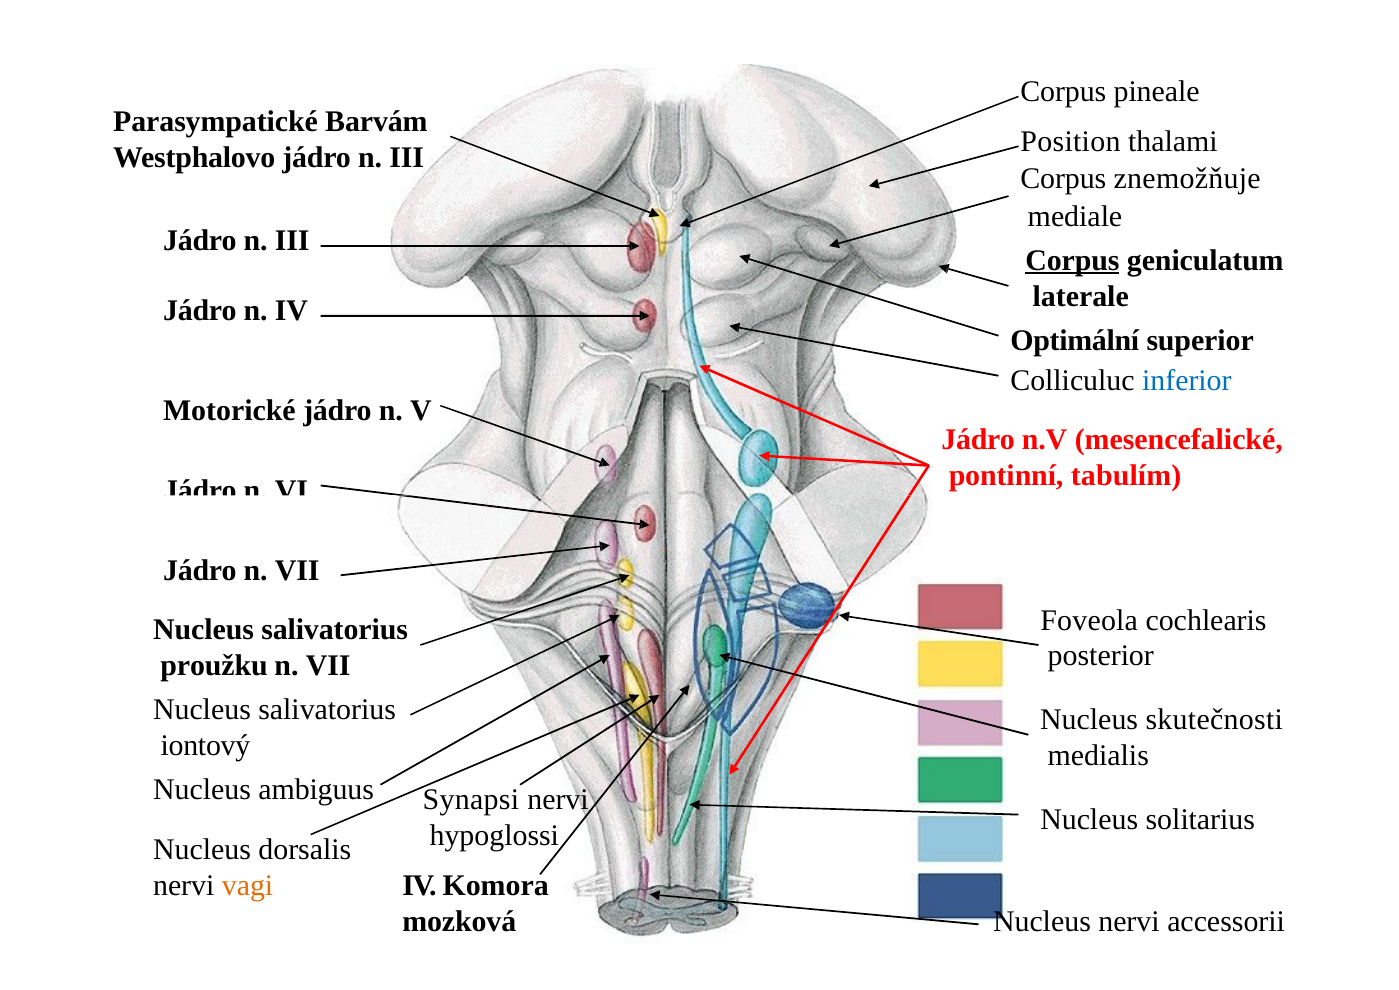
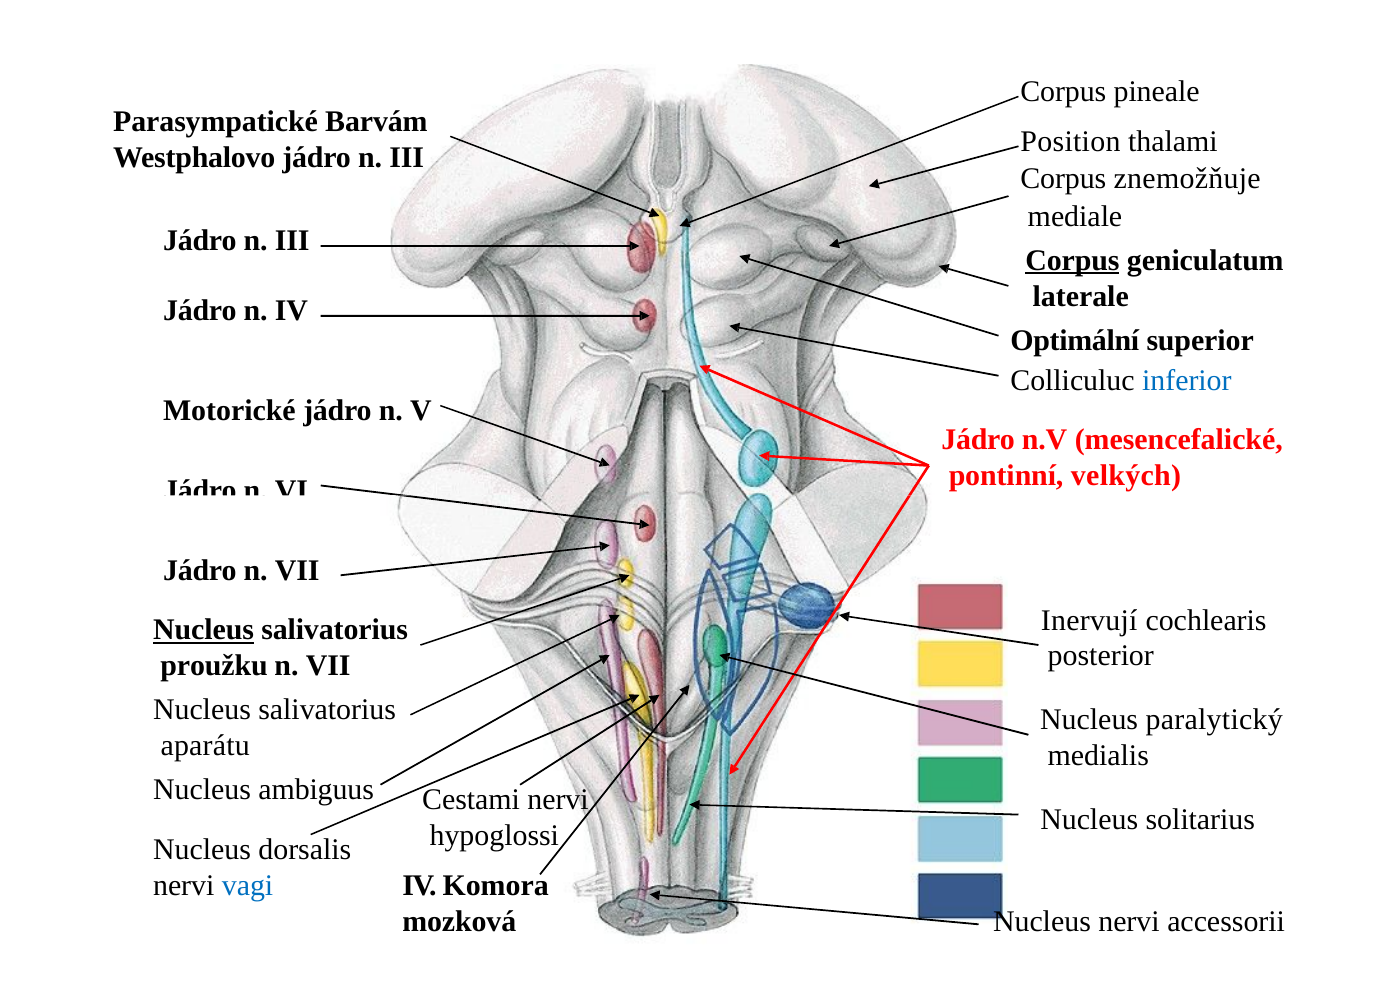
tabulím: tabulím -> velkých
Foveola: Foveola -> Inervují
Nucleus at (204, 630) underline: none -> present
skutečnosti: skutečnosti -> paralytický
iontový: iontový -> aparátu
Synapsi: Synapsi -> Cestami
vagi colour: orange -> blue
